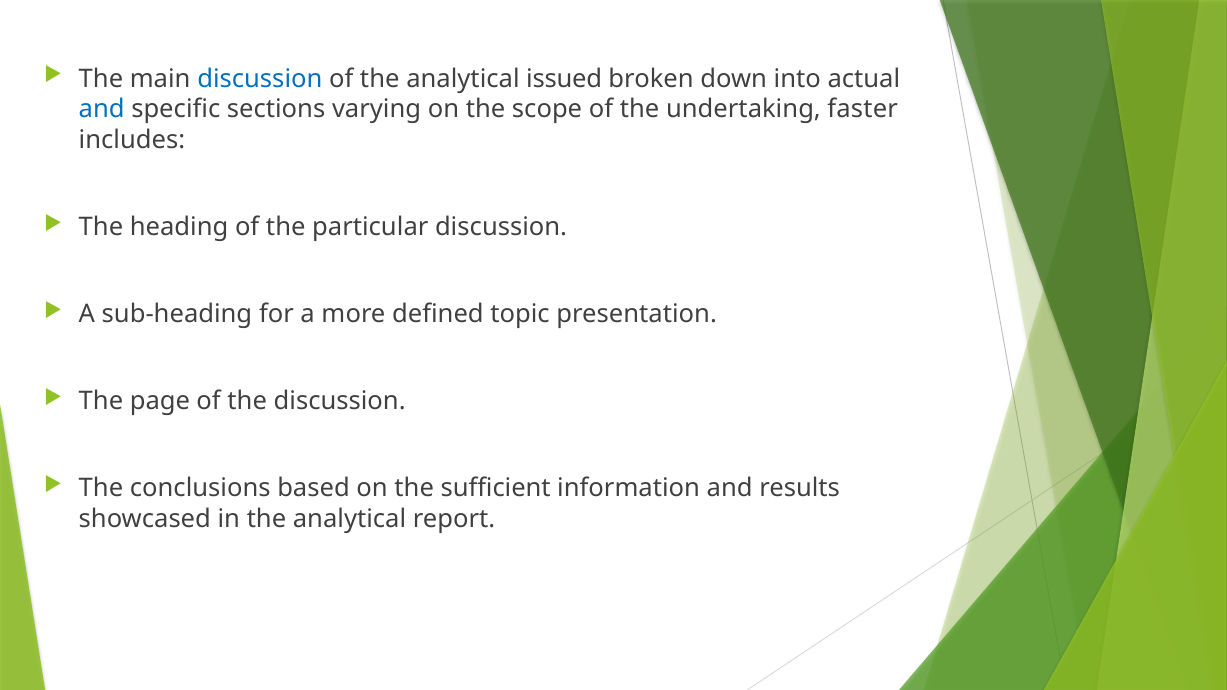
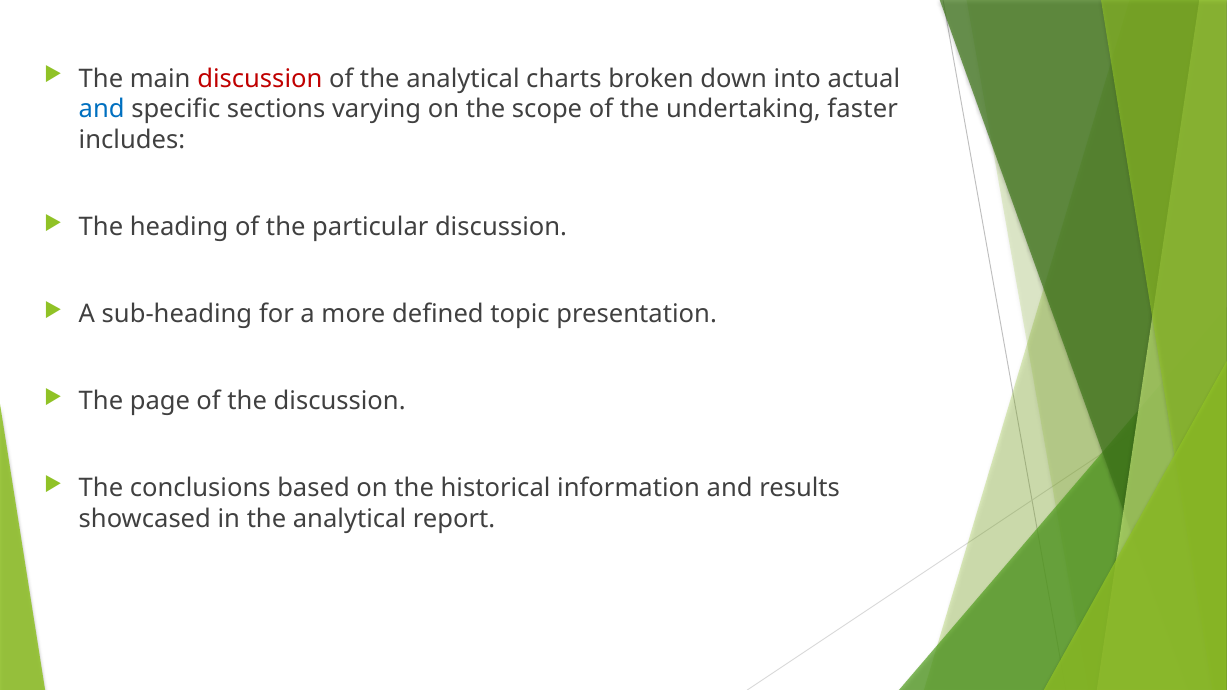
discussion at (260, 79) colour: blue -> red
issued: issued -> charts
sufficient: sufficient -> historical
